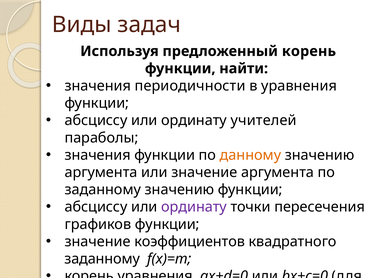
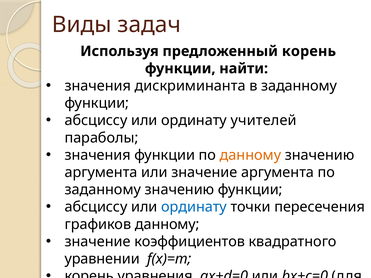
периодичности: периодичности -> дискриминанта
в уравнения: уравнения -> заданному
ординату at (194, 207) colour: purple -> blue
графиков функции: функции -> данному
заданному at (102, 259): заданному -> уравнении
